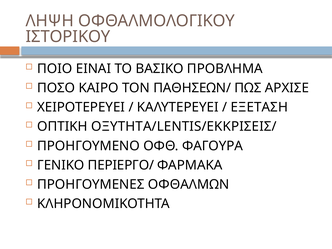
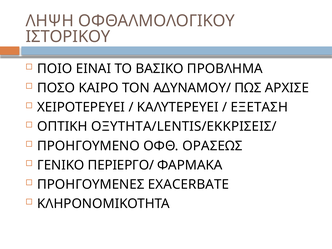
ΠΑΘΗΣΕΩΝ/: ΠΑΘΗΣΕΩΝ/ -> ΑΔΥΝΑΜΟΥ/
ΦΑΓΟΥΡΑ: ΦΑΓΟΥΡΑ -> ΟΡΑΣΕΩΣ
ΟΦΘΑΛΜΩΝ: ΟΦΘΑΛΜΩΝ -> EXACERBATE
